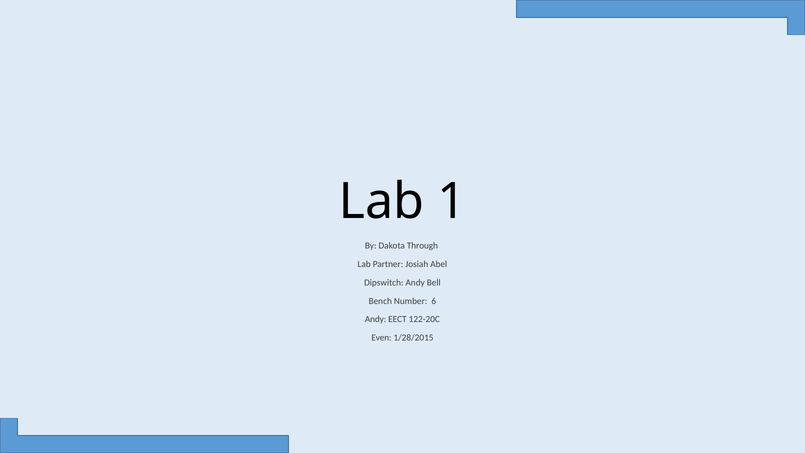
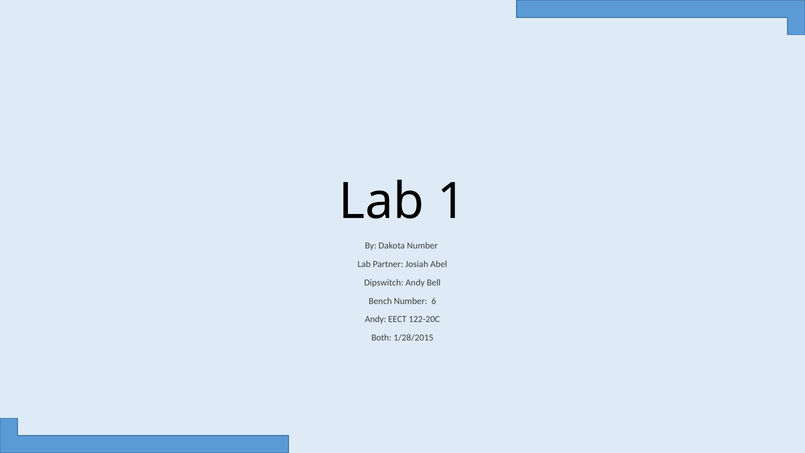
Dakota Through: Through -> Number
Even: Even -> Both
